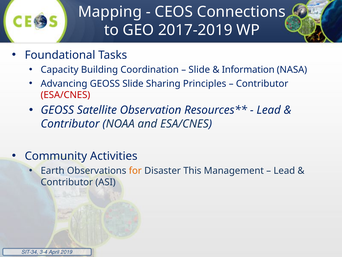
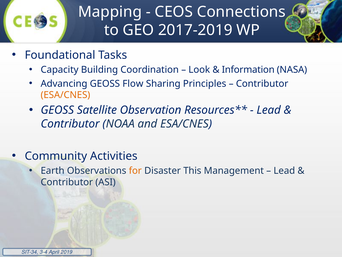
Slide at (199, 70): Slide -> Look
GEOSS Slide: Slide -> Flow
ESA/CNES at (65, 95) colour: red -> orange
